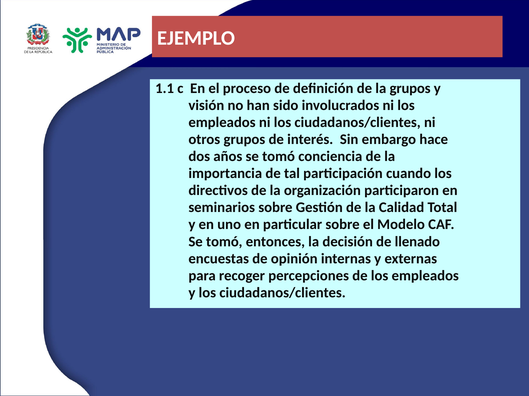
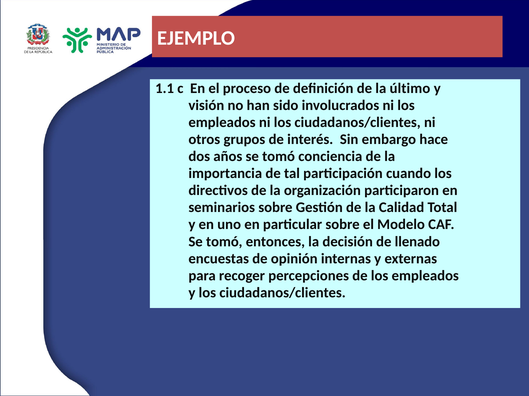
la grupos: grupos -> último
